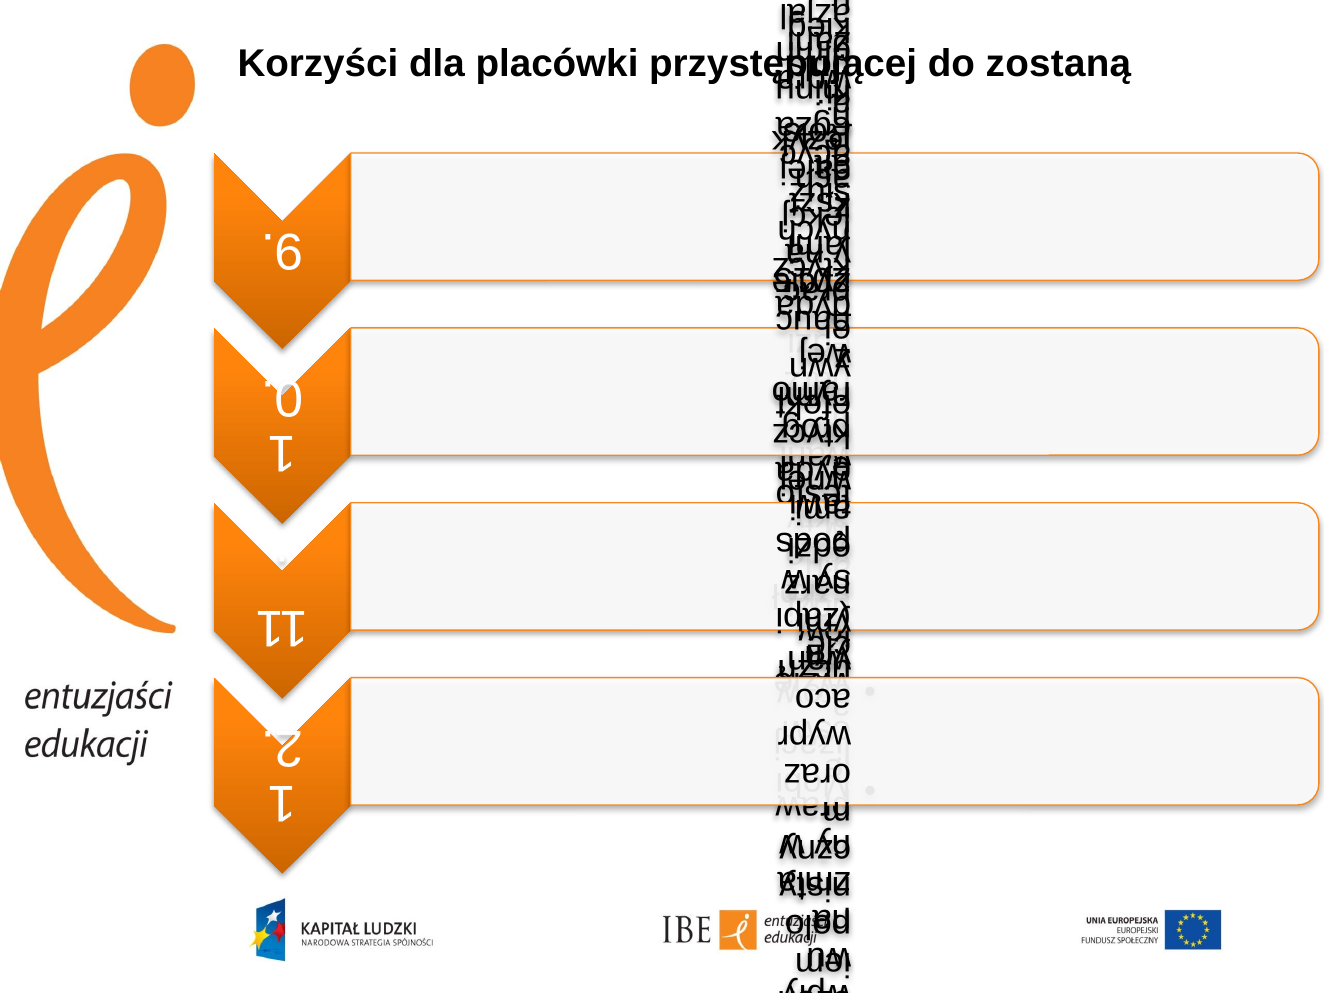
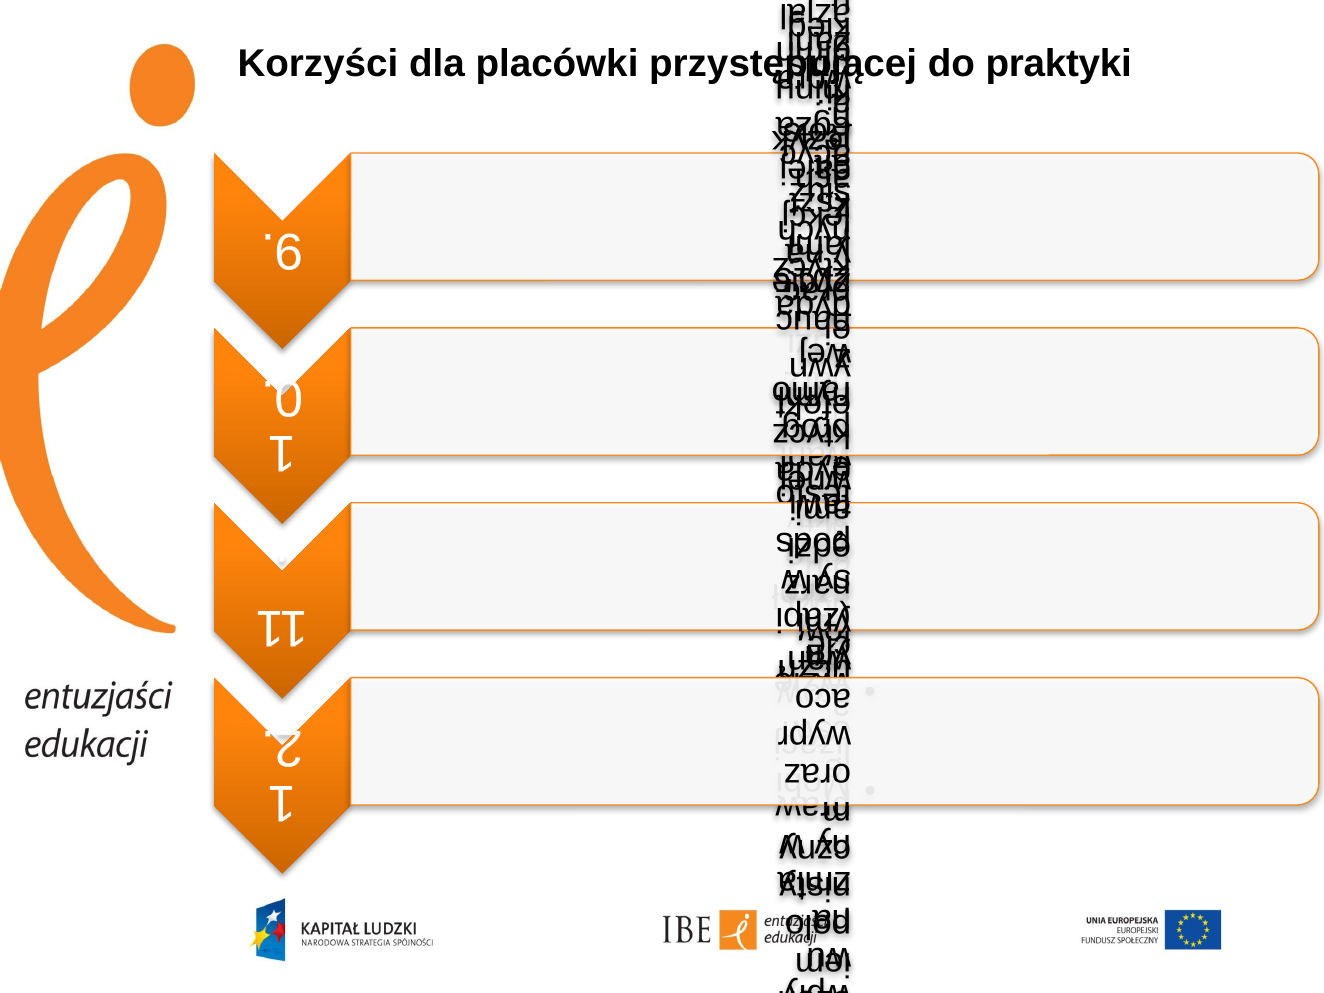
zostaną: zostaną -> praktyki
